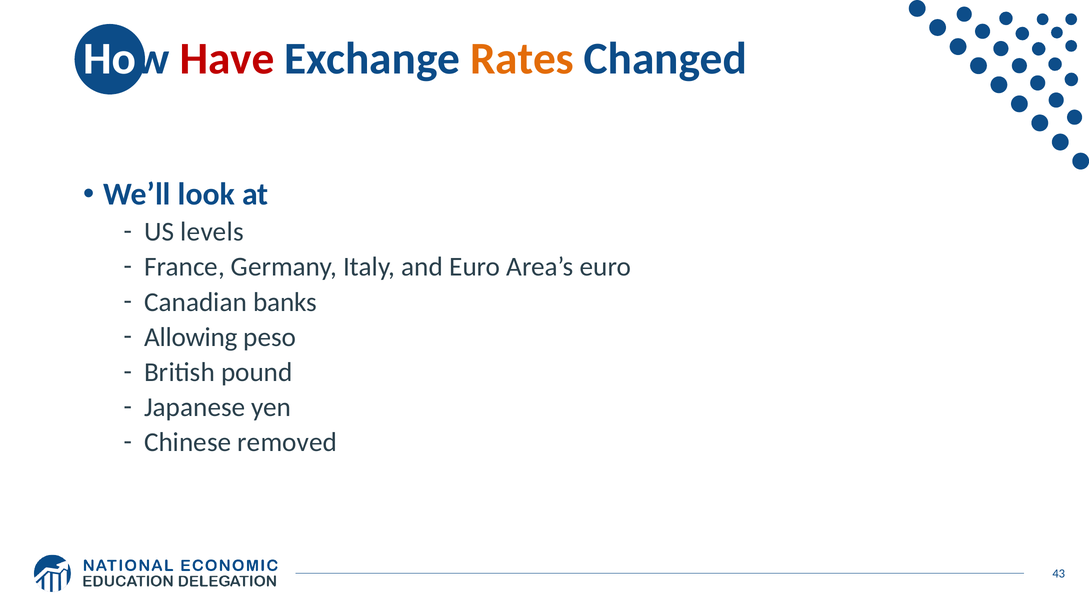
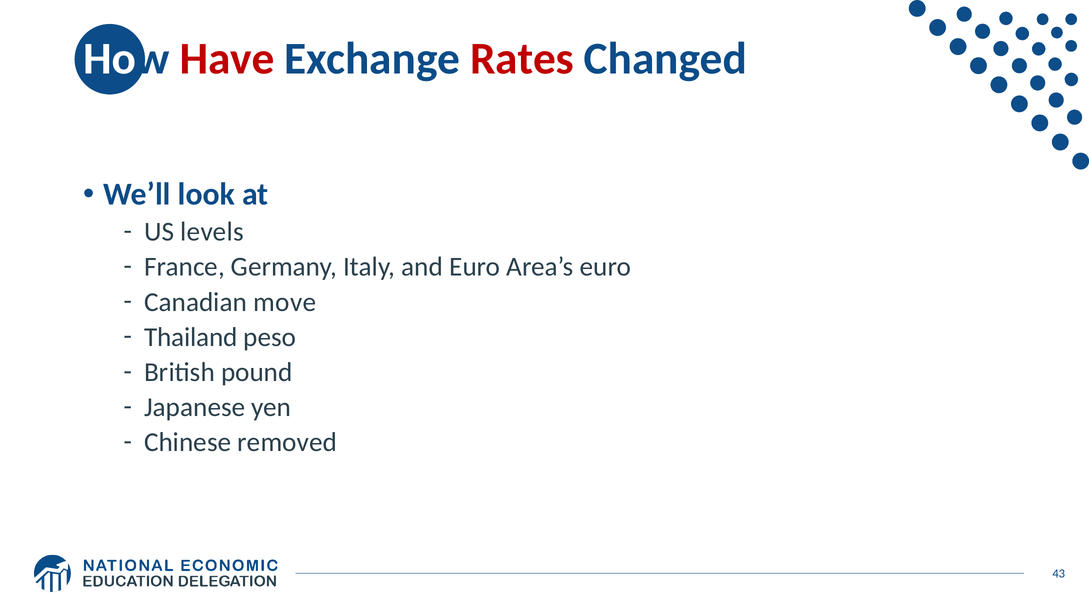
Rates colour: orange -> red
banks: banks -> move
Allowing: Allowing -> Thailand
